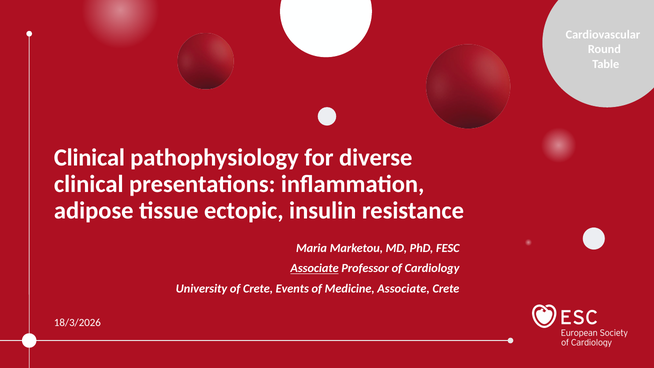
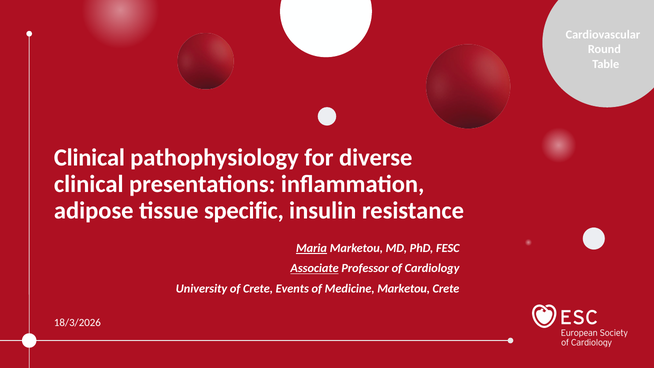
ectopic: ectopic -> specific
Maria underline: none -> present
Medicine Associate: Associate -> Marketou
